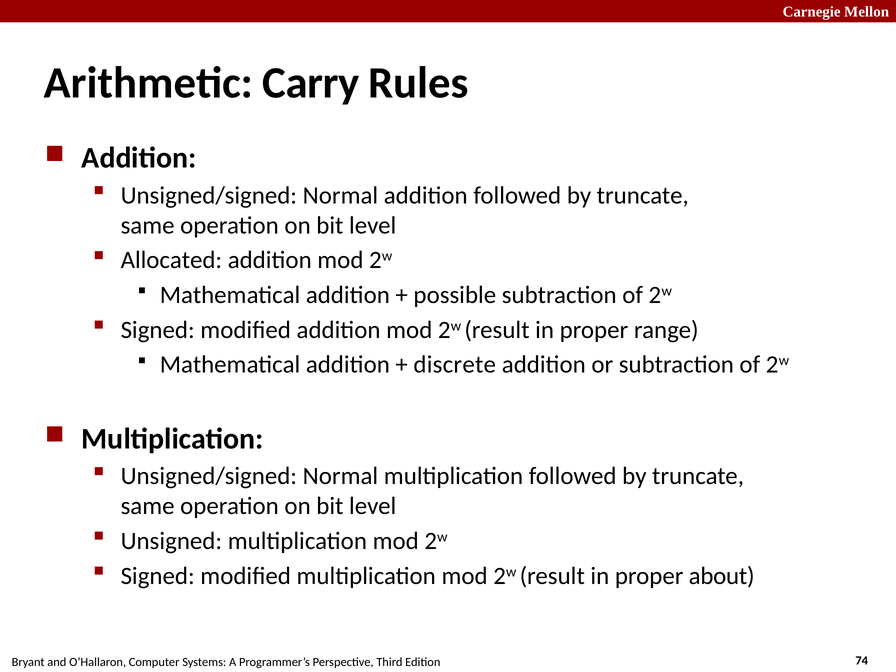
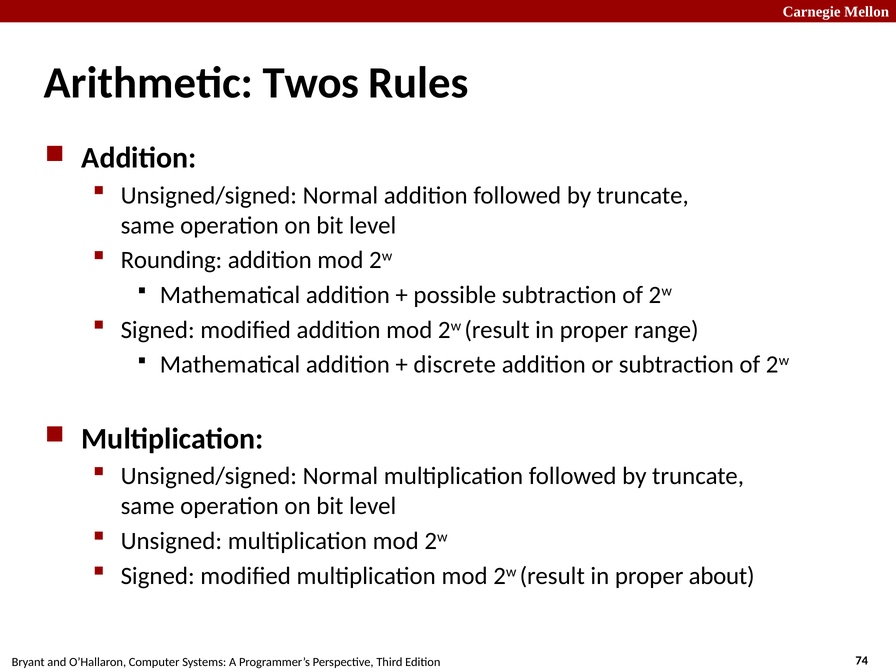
Carry: Carry -> Twos
Allocated: Allocated -> Rounding
